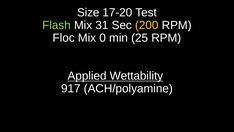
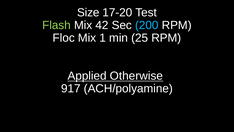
31: 31 -> 42
200 colour: yellow -> light blue
0: 0 -> 1
Wettability: Wettability -> Otherwise
